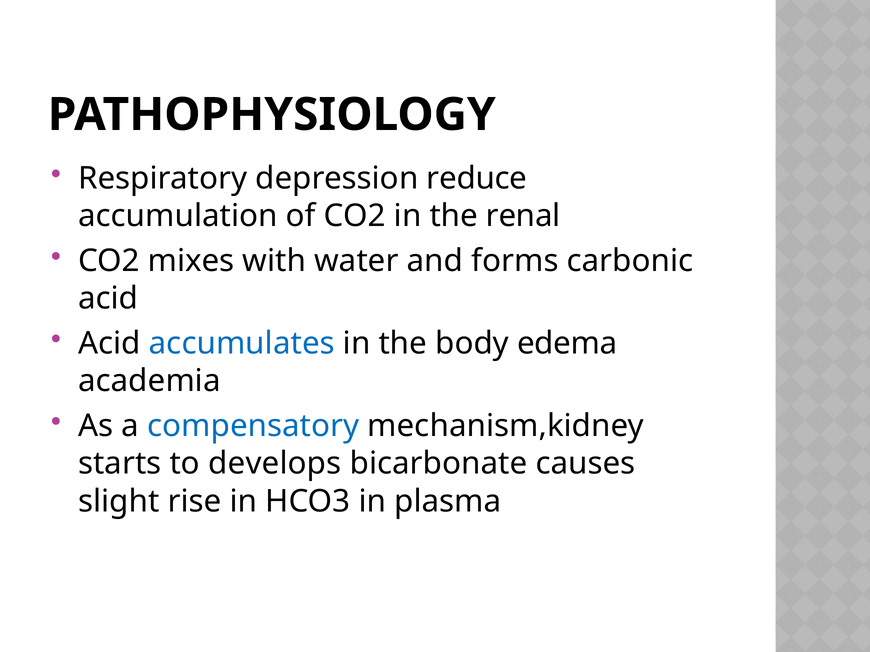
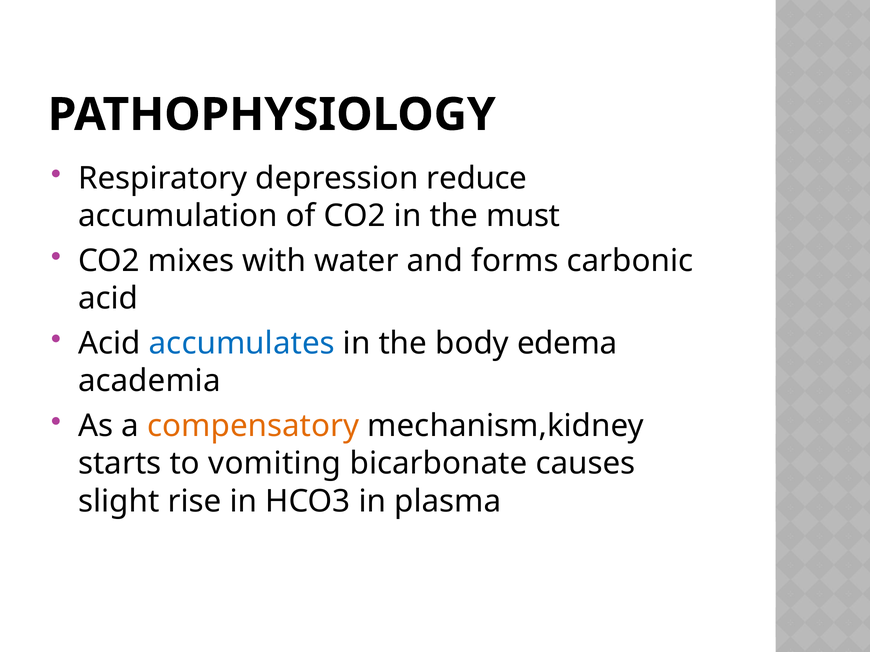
renal: renal -> must
compensatory colour: blue -> orange
develops: develops -> vomiting
